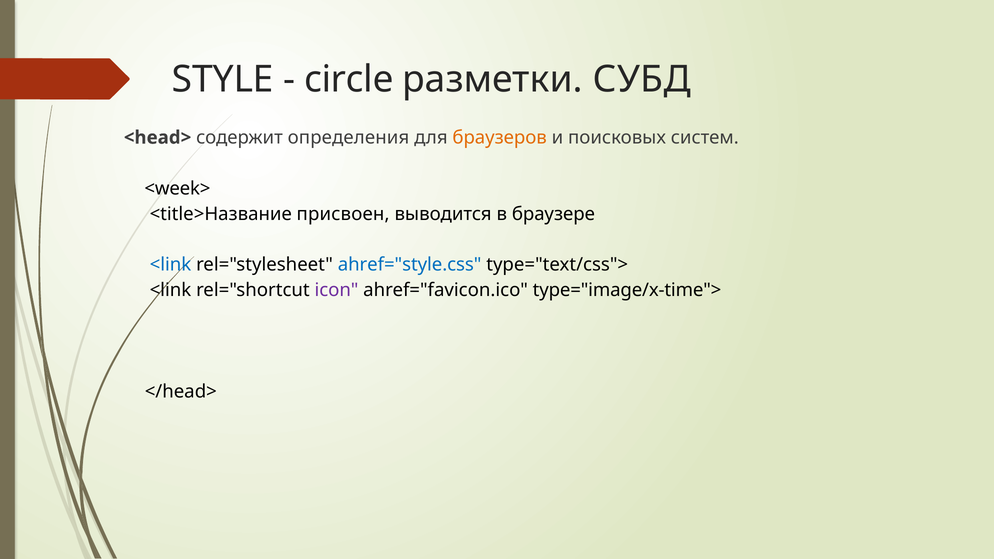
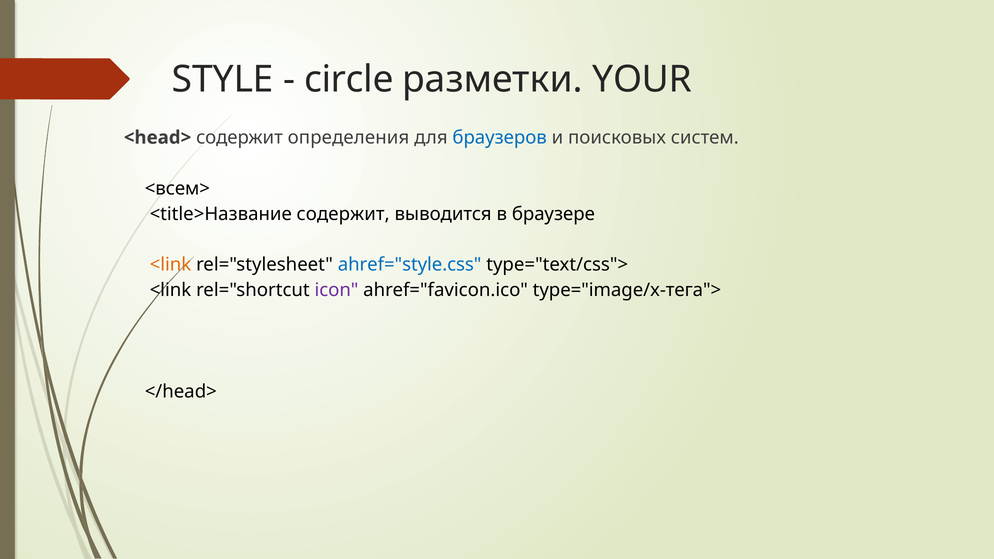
СУБД: СУБД -> YOUR
браузеров colour: orange -> blue
<week>: <week> -> <всем>
<title>Название присвоен: присвоен -> содержит
<link at (170, 265) colour: blue -> orange
type="image/x-time">: type="image/x-time"> -> type="image/x-тега">
